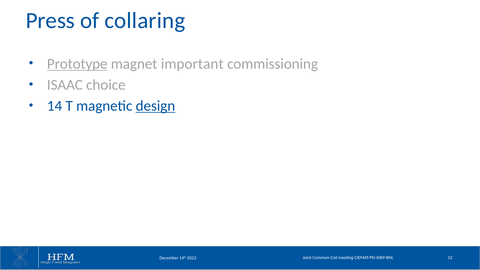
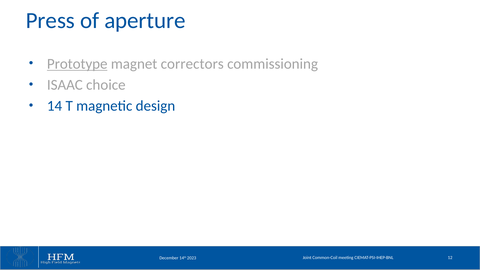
collaring: collaring -> aperture
important: important -> correctors
design underline: present -> none
